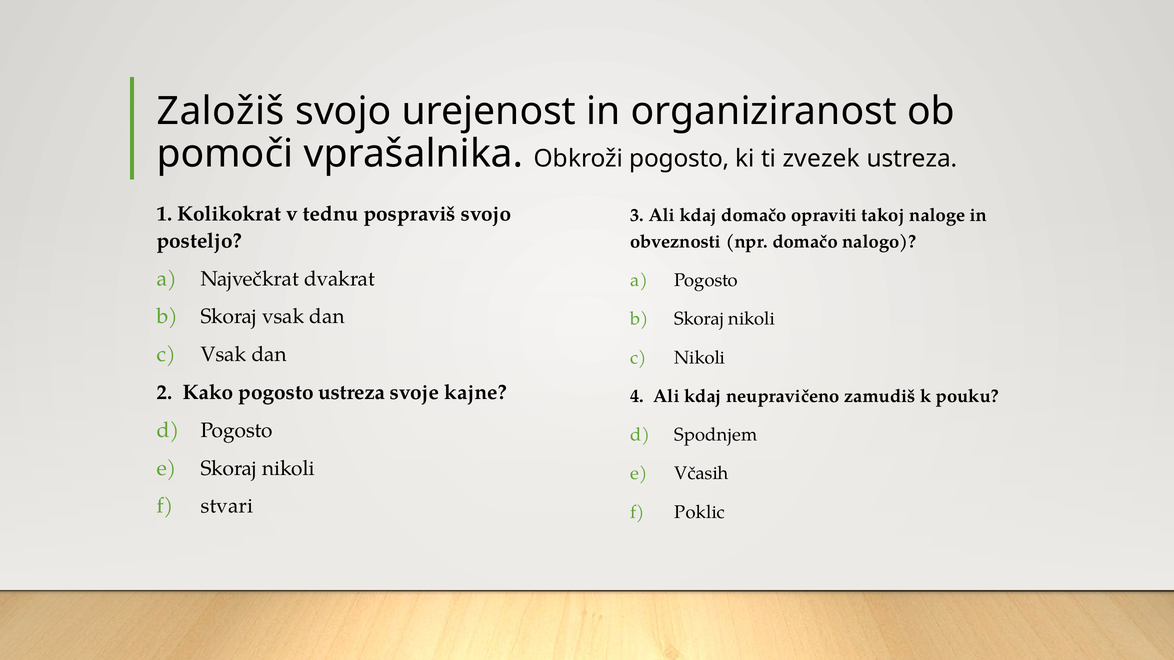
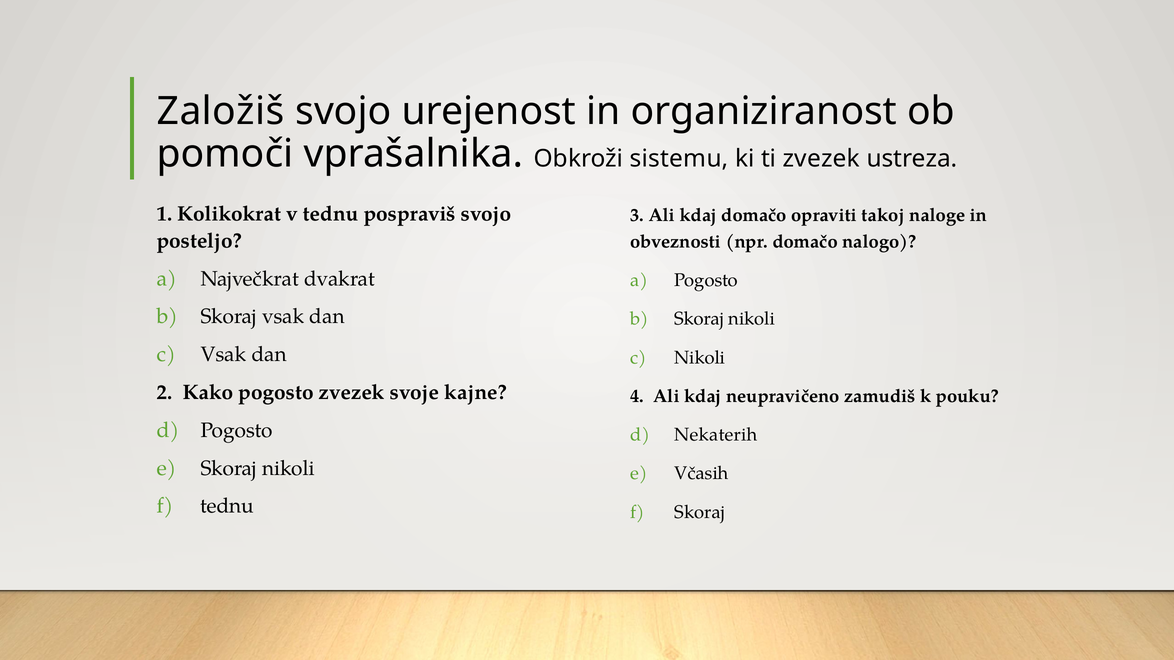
Obkroži pogosto: pogosto -> sistemu
pogosto ustreza: ustreza -> zvezek
Spodnjem: Spodnjem -> Nekaterih
stvari at (227, 506): stvari -> tednu
Poklic at (700, 512): Poklic -> Skoraj
